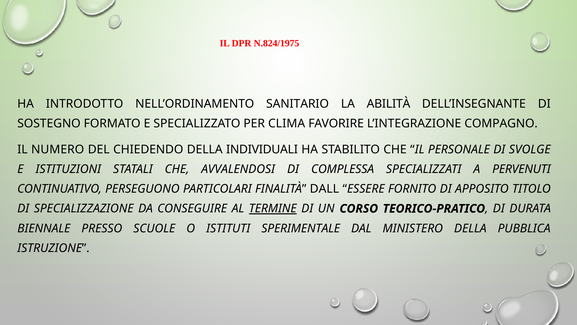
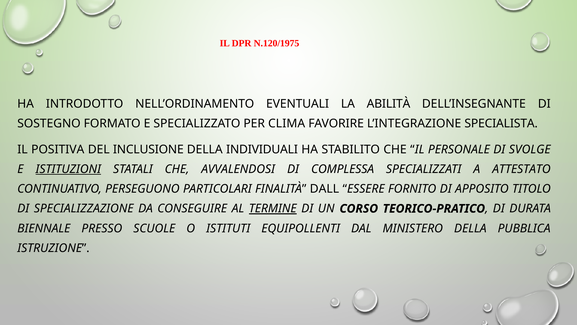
N.824/1975: N.824/1975 -> N.120/1975
SANITARIO: SANITARIO -> EVENTUALI
COMPAGNO: COMPAGNO -> SPECIALISTA
NUMERO: NUMERO -> POSITIVA
CHIEDENDO: CHIEDENDO -> INCLUSIONE
ISTITUZIONI underline: none -> present
PERVENUTI: PERVENUTI -> ATTESTATO
SPERIMENTALE: SPERIMENTALE -> EQUIPOLLENTI
